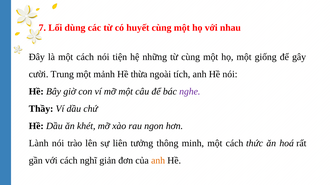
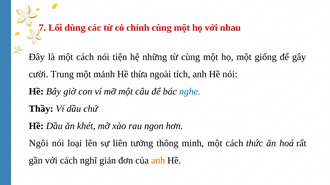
huyết: huyết -> chính
nghe colour: purple -> blue
Lành: Lành -> Ngôi
trào: trào -> loại
